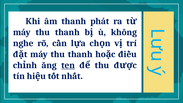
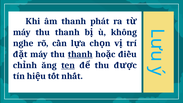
thanh at (80, 54) underline: none -> present
